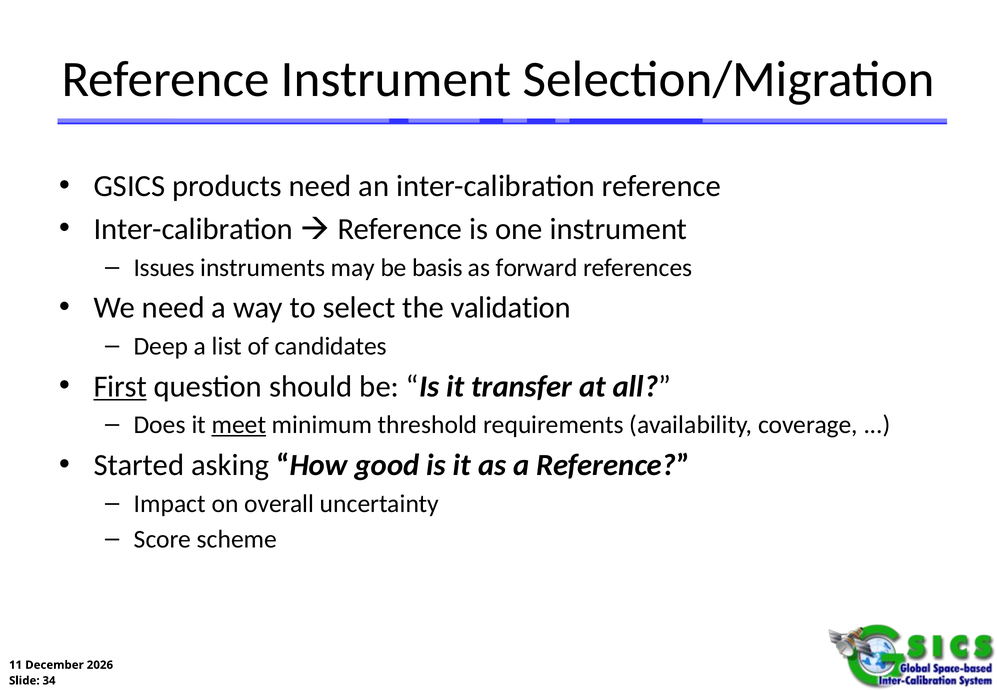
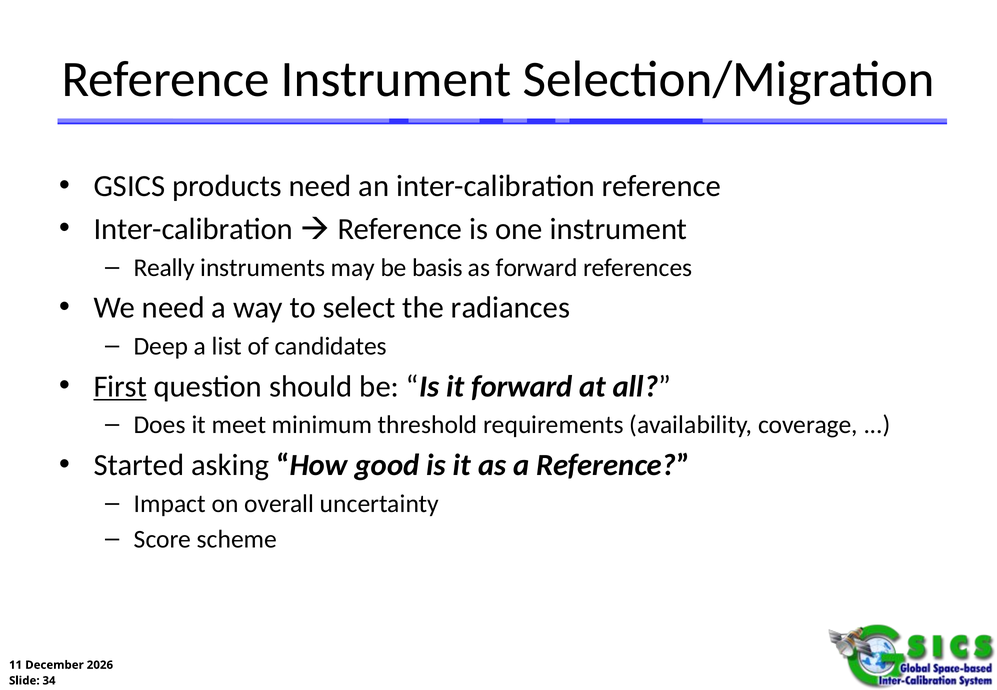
Issues: Issues -> Really
validation: validation -> radiances
it transfer: transfer -> forward
meet underline: present -> none
